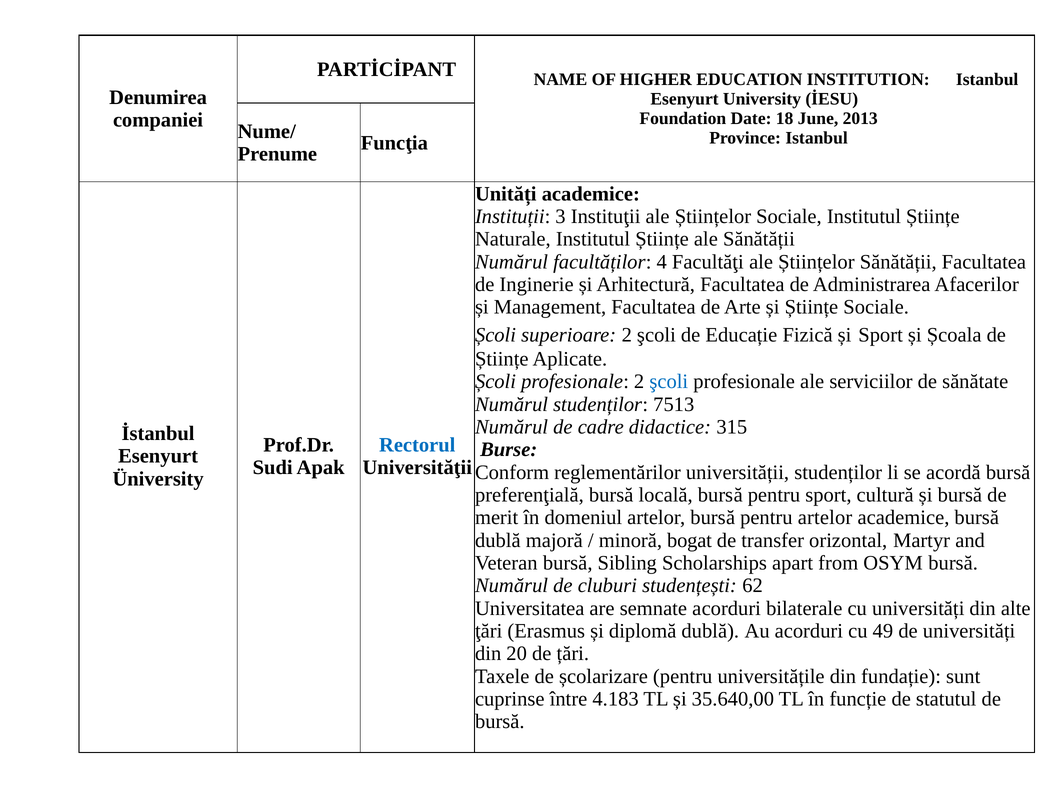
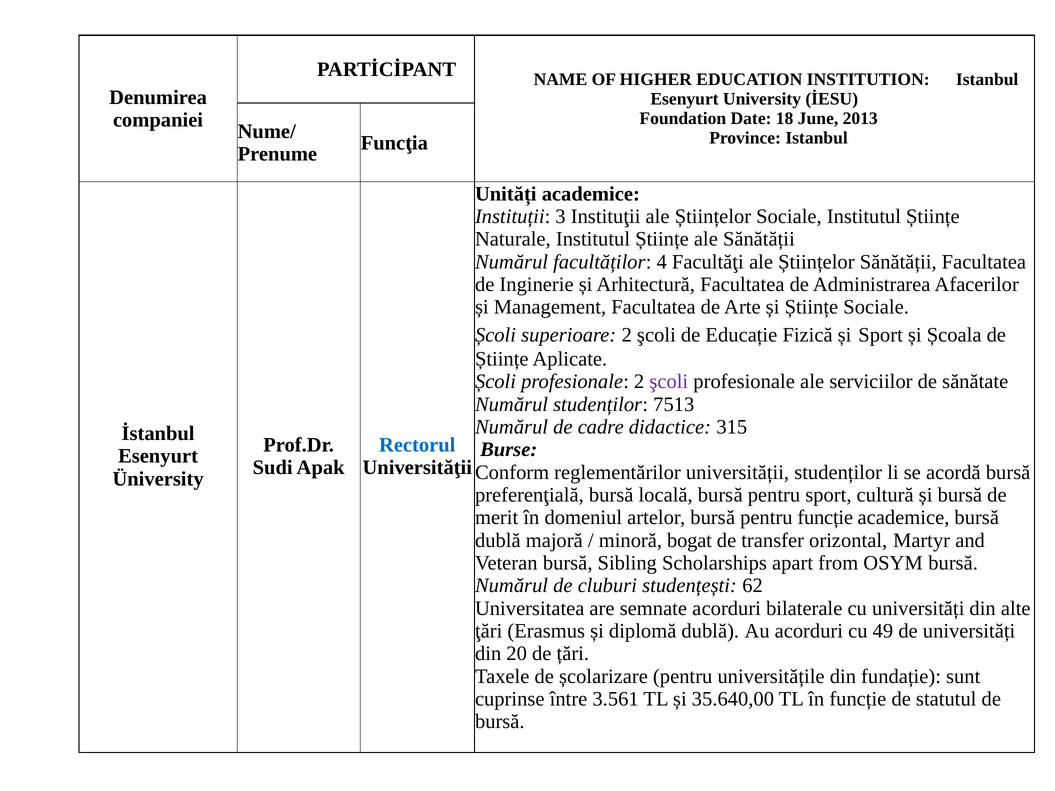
şcoli at (669, 382) colour: blue -> purple
pentru artelor: artelor -> funcție
4.183: 4.183 -> 3.561
